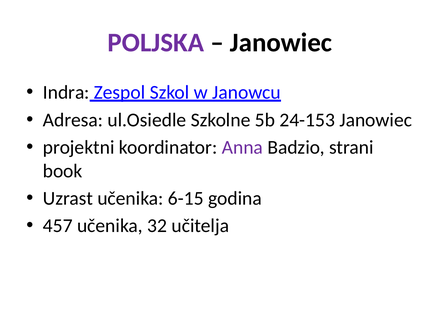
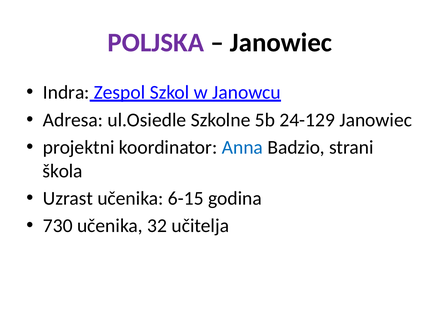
24-153: 24-153 -> 24-129
Anna colour: purple -> blue
book: book -> škola
457: 457 -> 730
